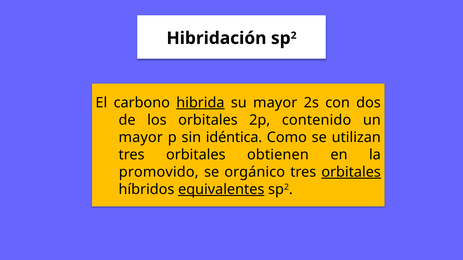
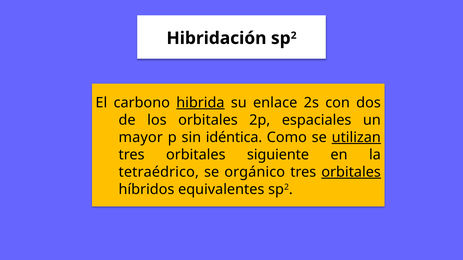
su mayor: mayor -> enlace
contenido: contenido -> espaciales
utilizan underline: none -> present
obtienen: obtienen -> siguiente
promovido: promovido -> tetraédrico
equivalentes underline: present -> none
